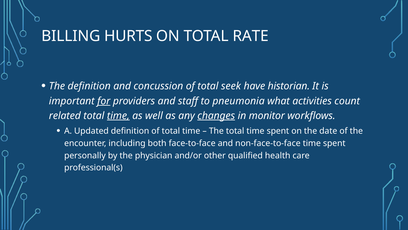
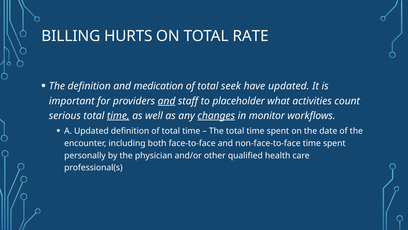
concussion: concussion -> medication
have historian: historian -> updated
for underline: present -> none
and at (167, 101) underline: none -> present
pneumonia: pneumonia -> placeholder
related: related -> serious
